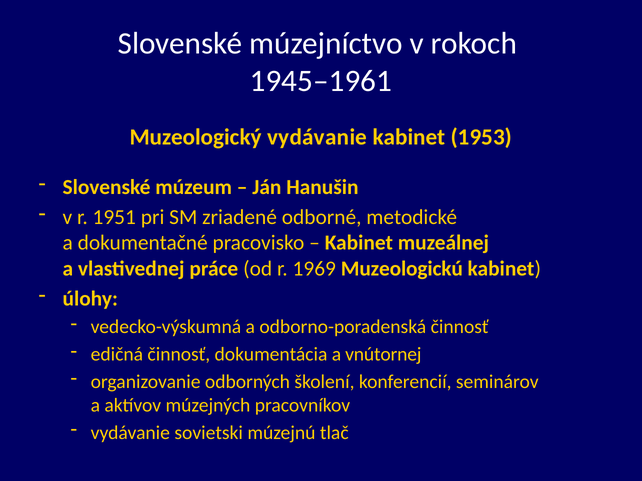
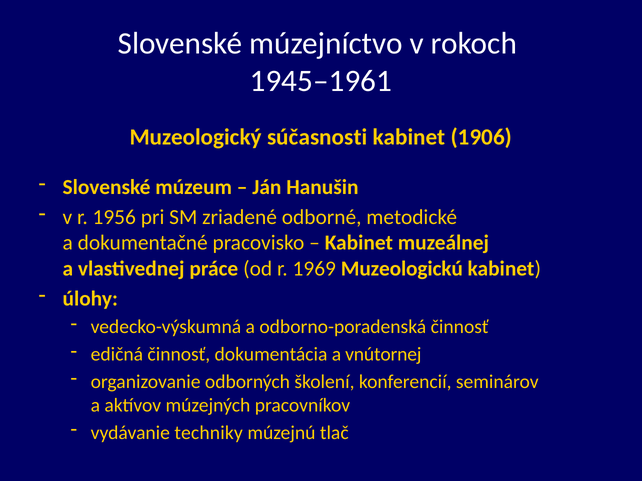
Muzeologický vydávanie: vydávanie -> súčasnosti
1953: 1953 -> 1906
1951: 1951 -> 1956
sovietski: sovietski -> techniky
